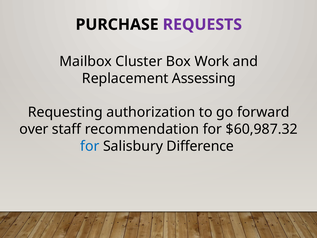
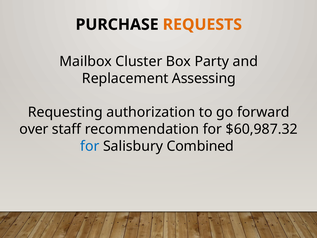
REQUESTS colour: purple -> orange
Work: Work -> Party
Difference: Difference -> Combined
